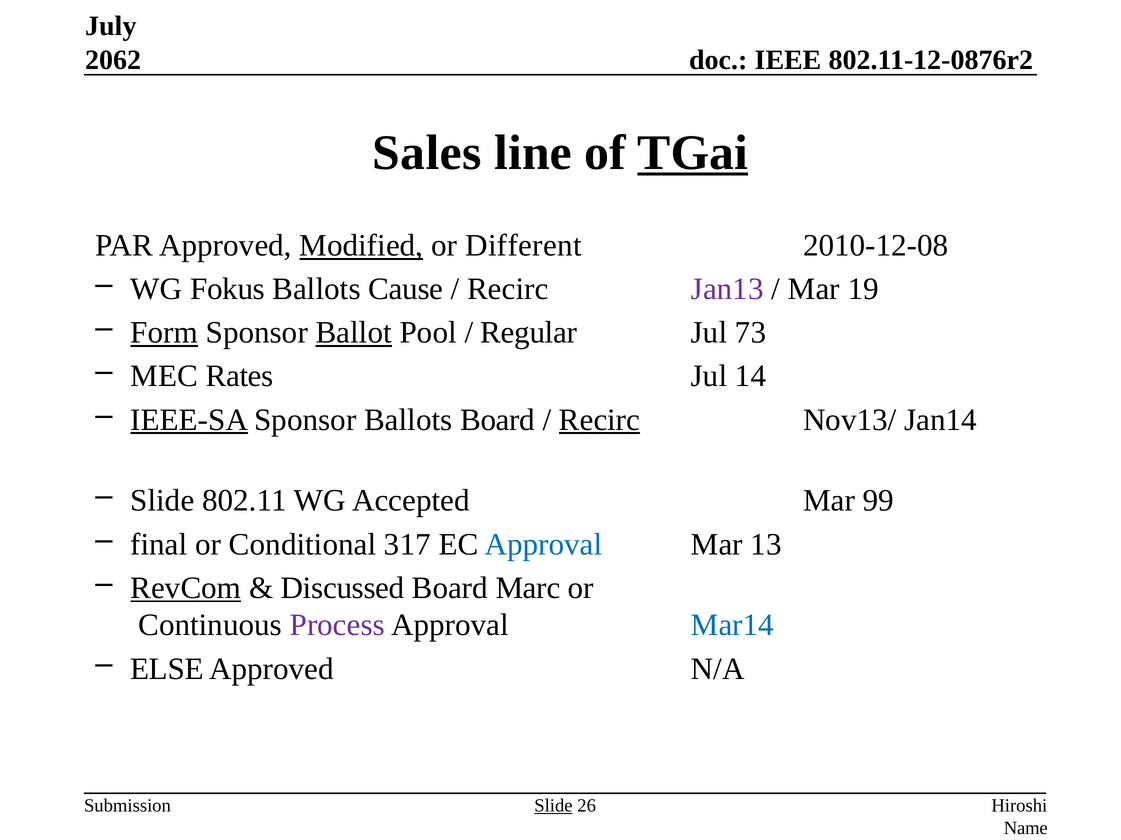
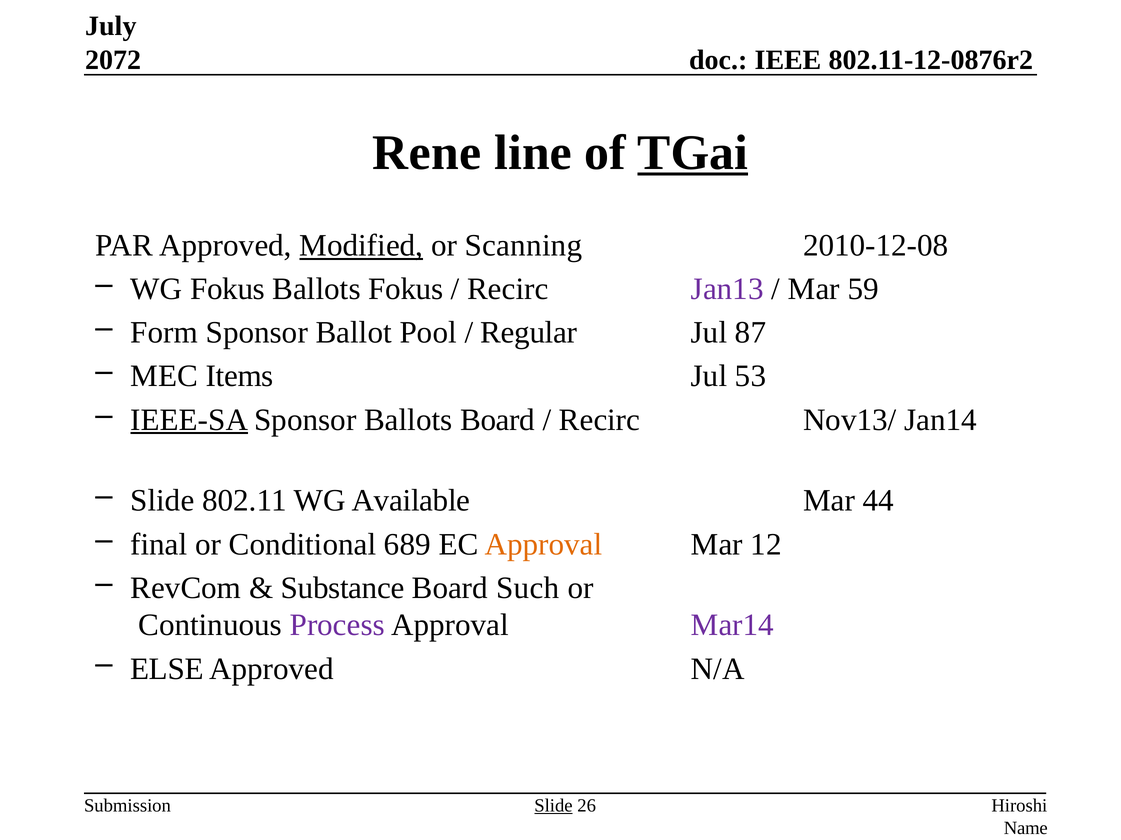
2062: 2062 -> 2072
Sales: Sales -> Rene
Different: Different -> Scanning
Ballots Cause: Cause -> Fokus
19: 19 -> 59
Form underline: present -> none
Ballot underline: present -> none
73: 73 -> 87
Rates: Rates -> Items
14: 14 -> 53
Recirc at (600, 420) underline: present -> none
Accepted: Accepted -> Available
99: 99 -> 44
317: 317 -> 689
Approval at (543, 545) colour: blue -> orange
13: 13 -> 12
RevCom underline: present -> none
Discussed: Discussed -> Substance
Marc: Marc -> Such
Mar14 colour: blue -> purple
